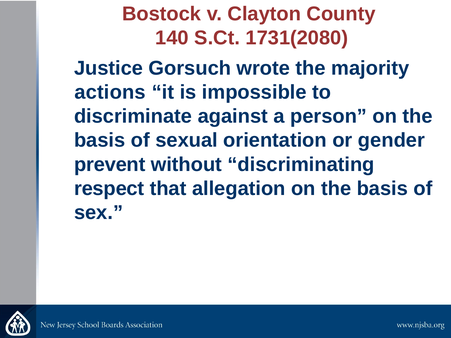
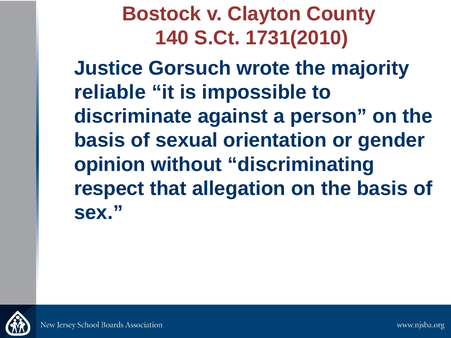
1731(2080: 1731(2080 -> 1731(2010
actions: actions -> reliable
prevent: prevent -> opinion
